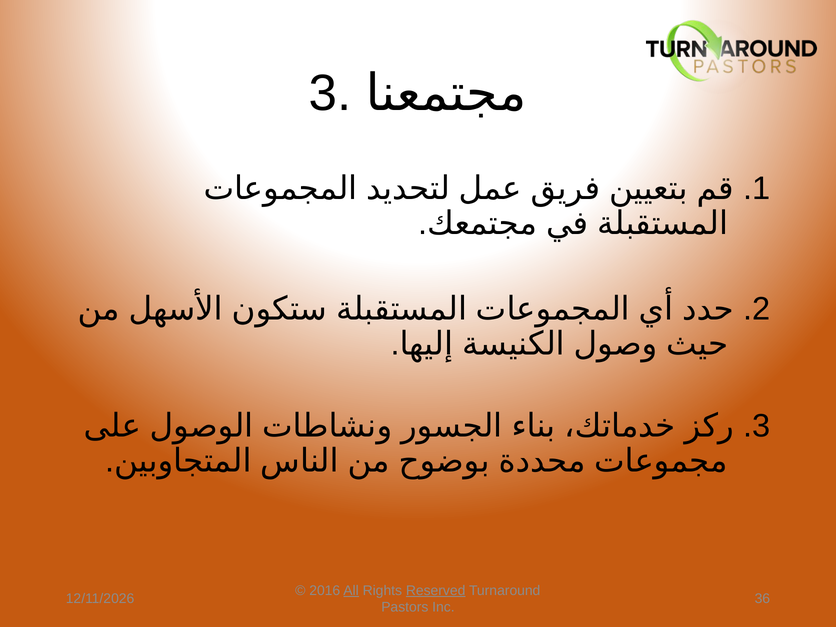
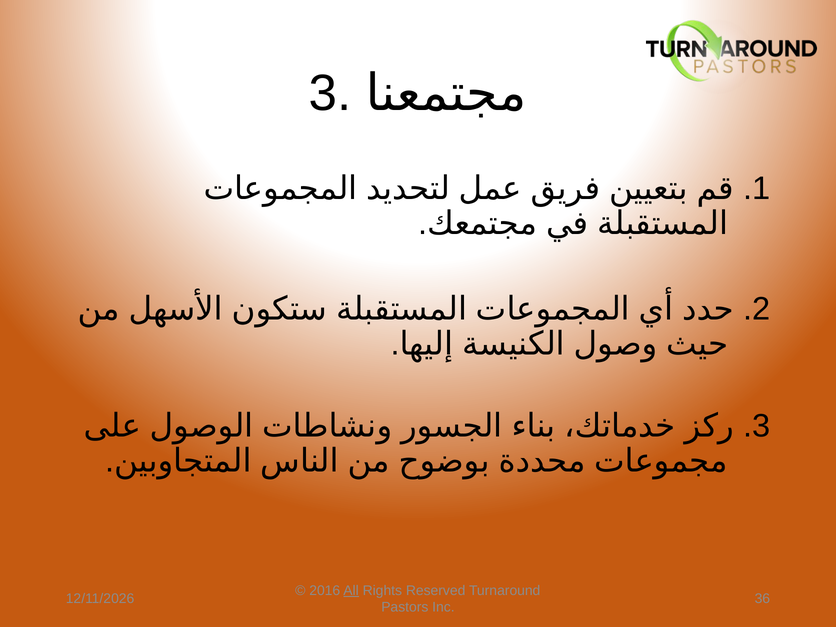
Reserved underline: present -> none
